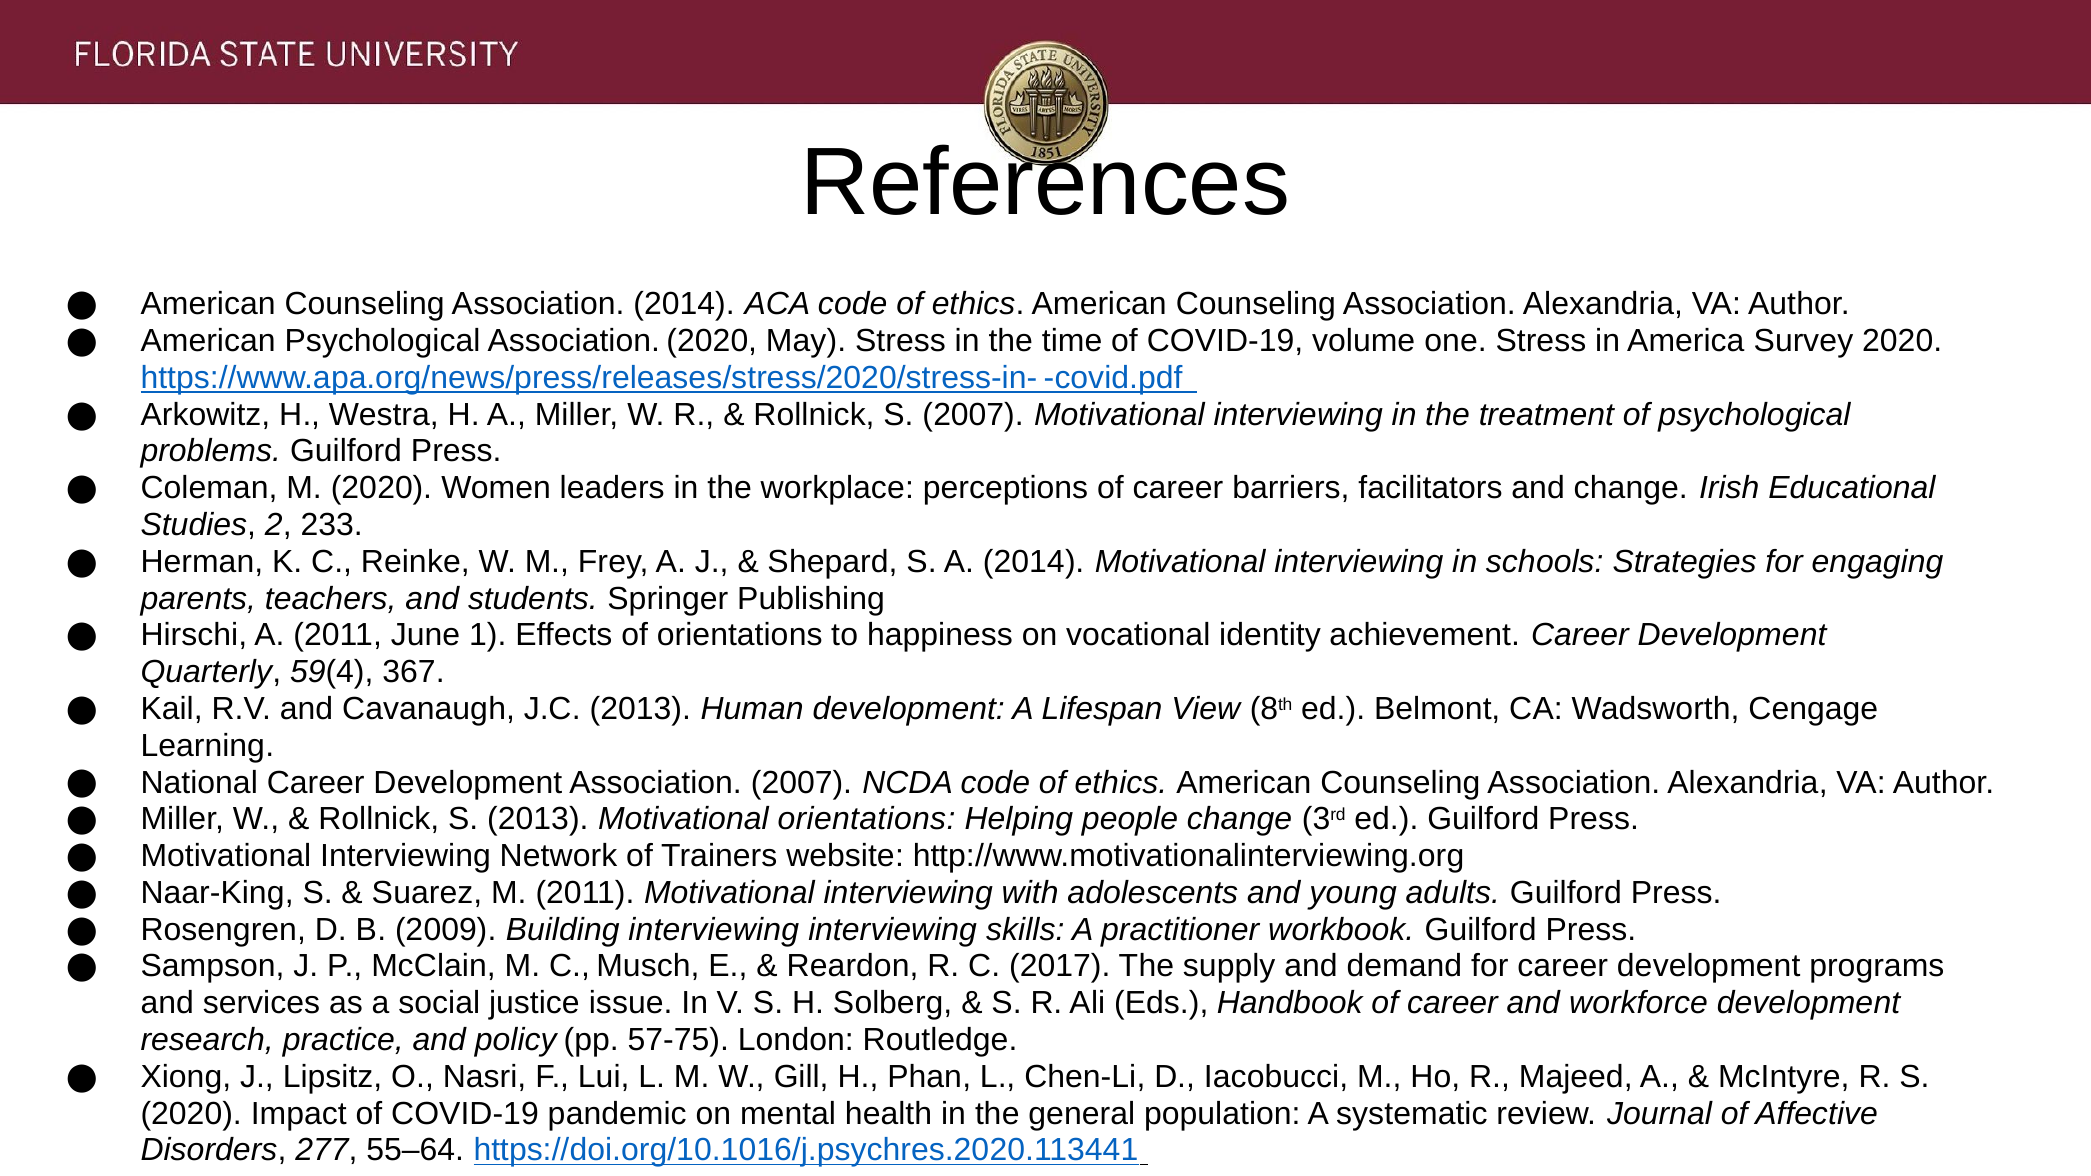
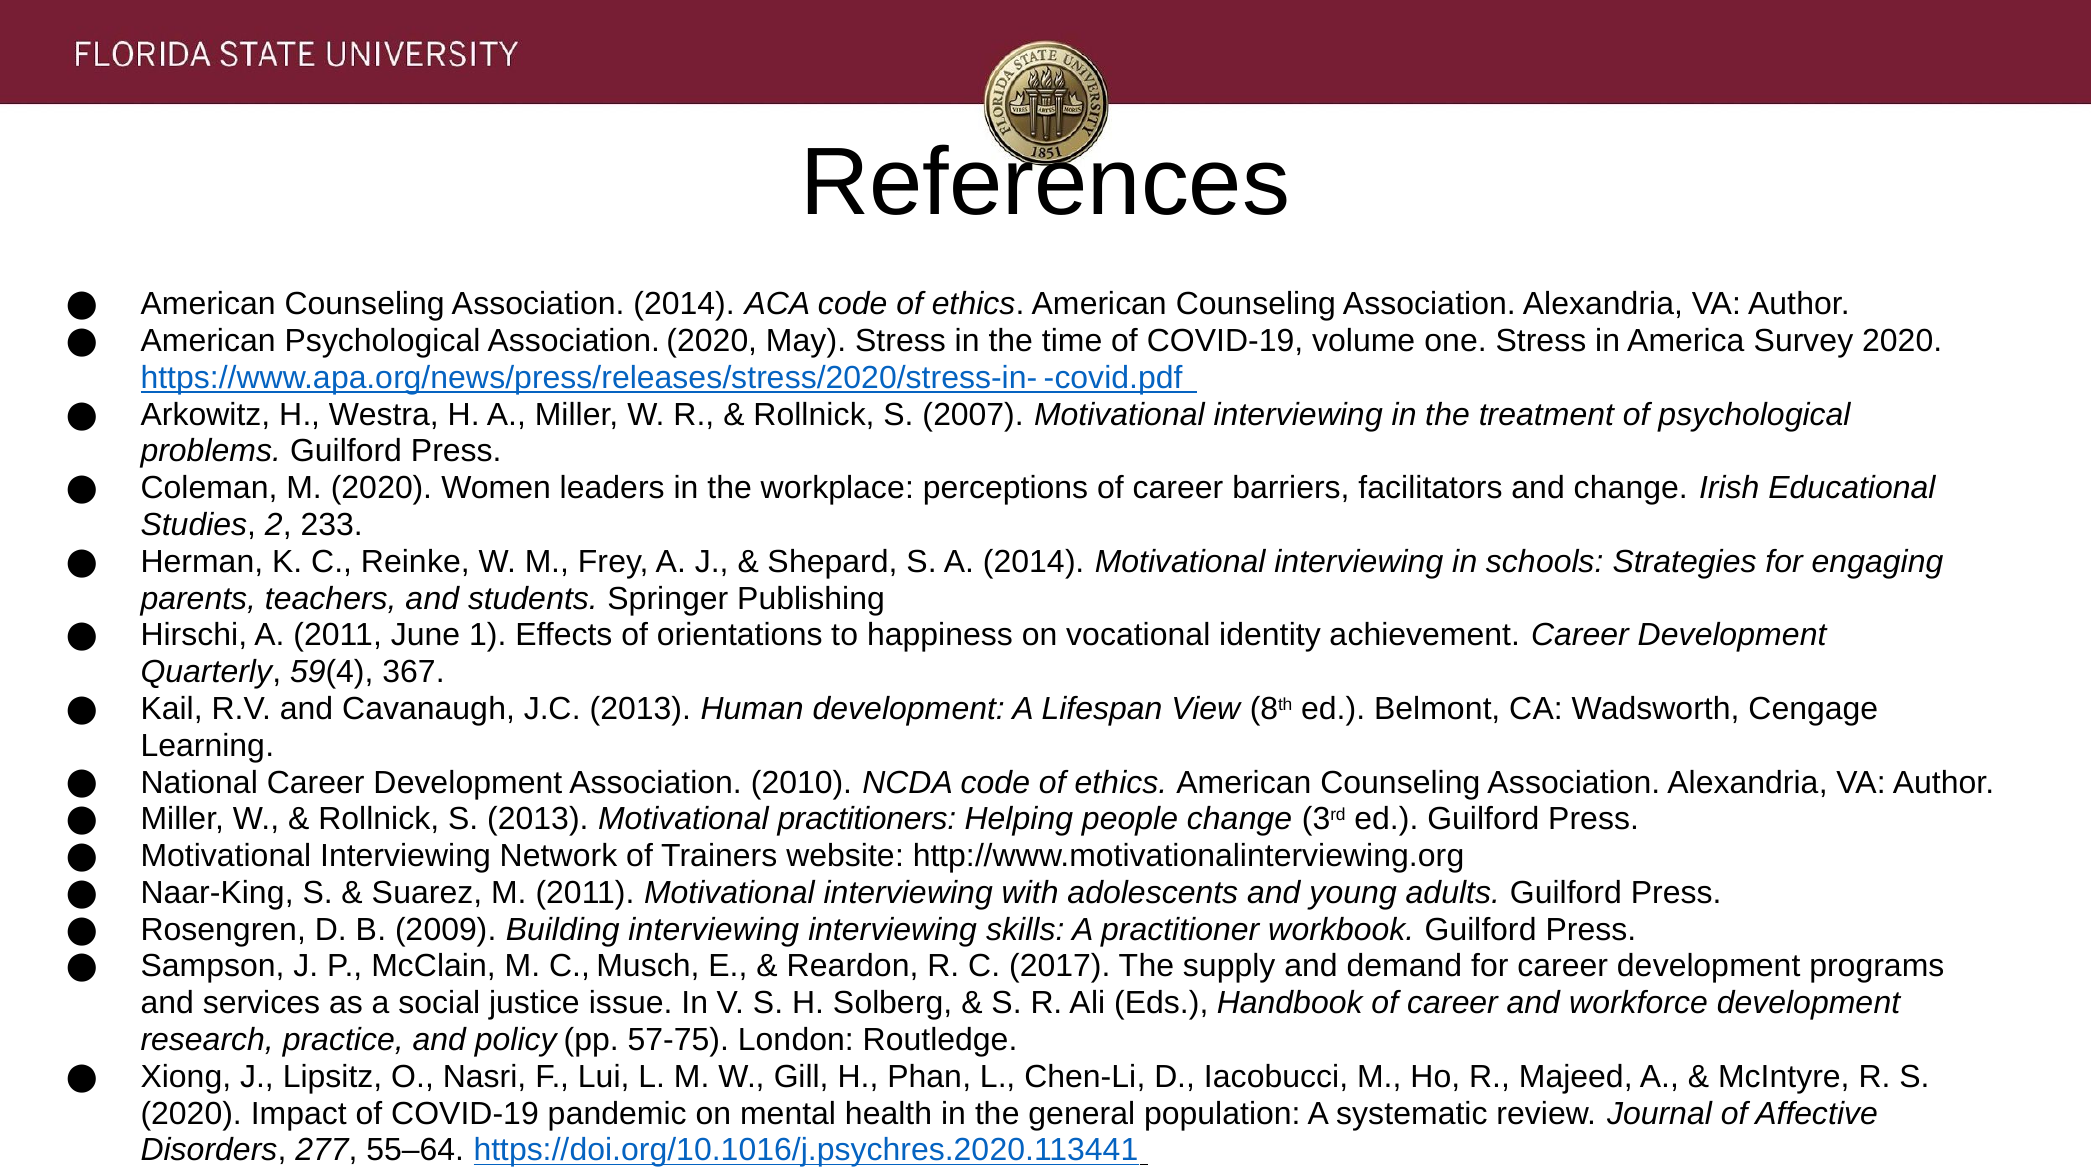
Association 2007: 2007 -> 2010
Motivational orientations: orientations -> practitioners
